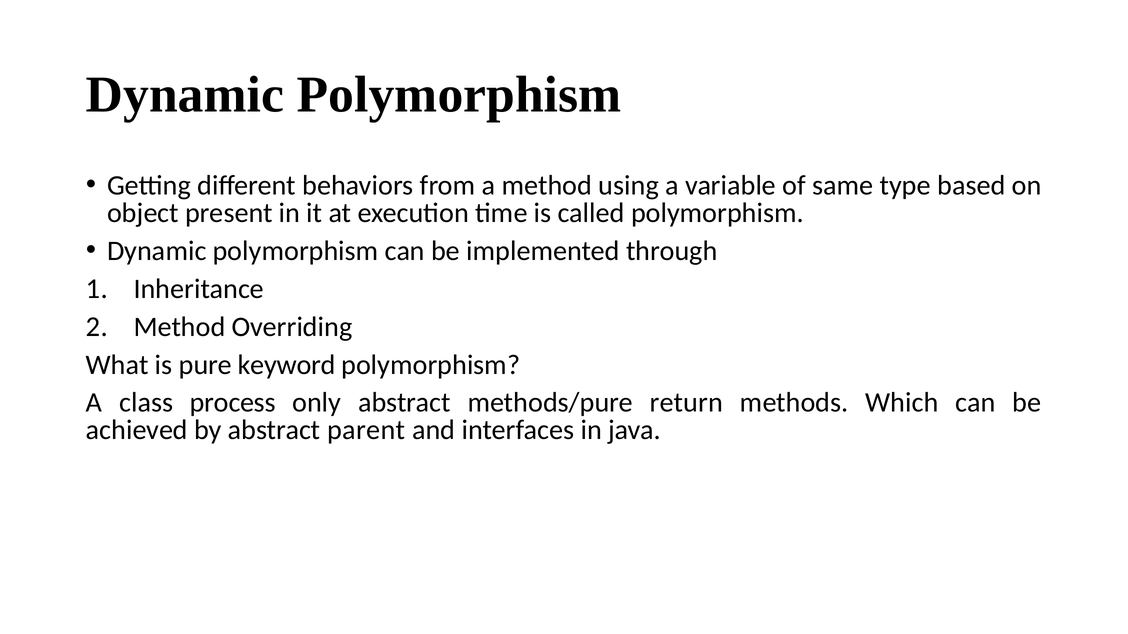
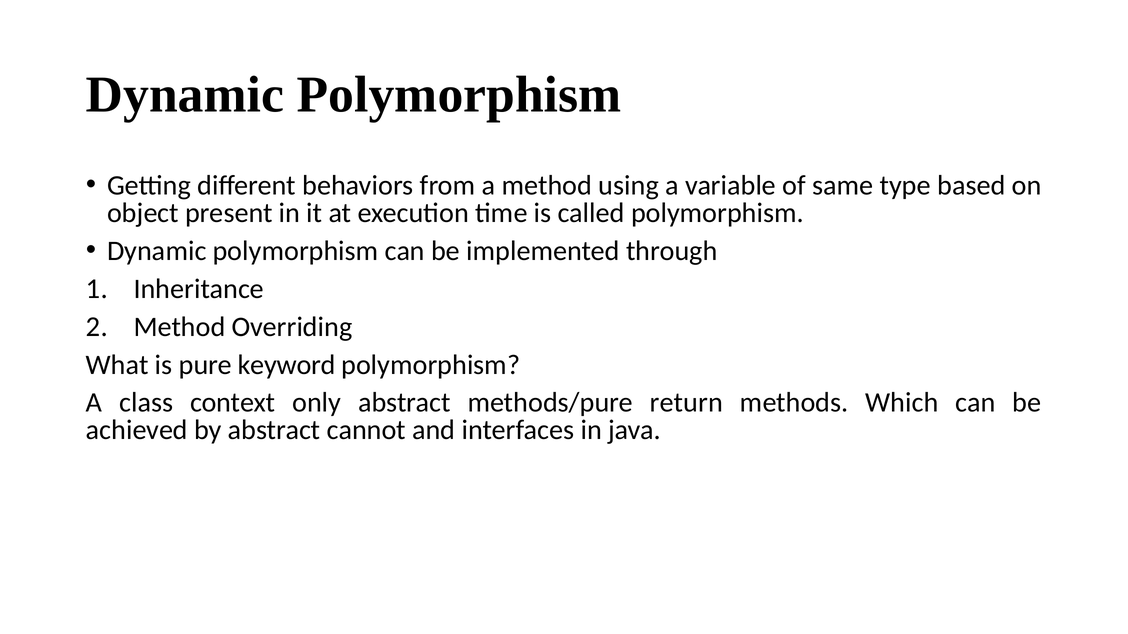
process: process -> context
parent: parent -> cannot
